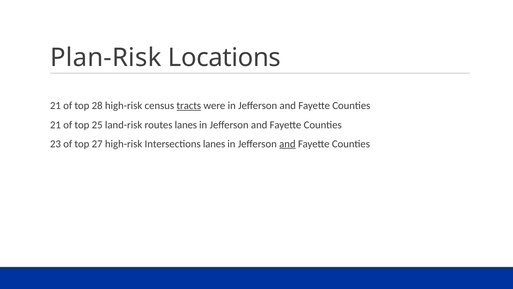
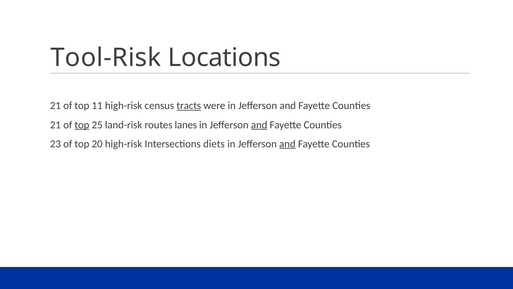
Plan-Risk: Plan-Risk -> Tool-Risk
28: 28 -> 11
top at (82, 125) underline: none -> present
and at (259, 125) underline: none -> present
27: 27 -> 20
Intersections lanes: lanes -> diets
